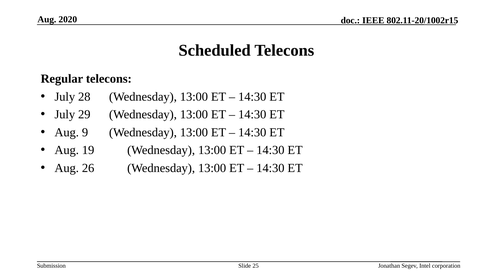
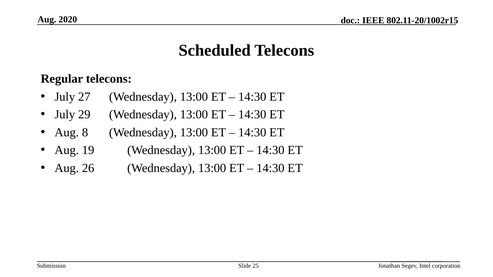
28: 28 -> 27
9: 9 -> 8
